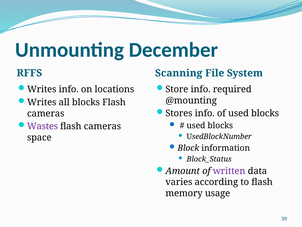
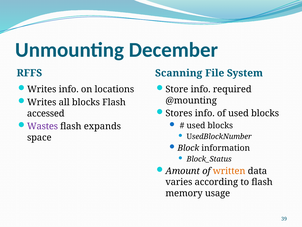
cameras at (46, 113): cameras -> accessed
cameras at (102, 126): cameras -> expands
written colour: purple -> orange
